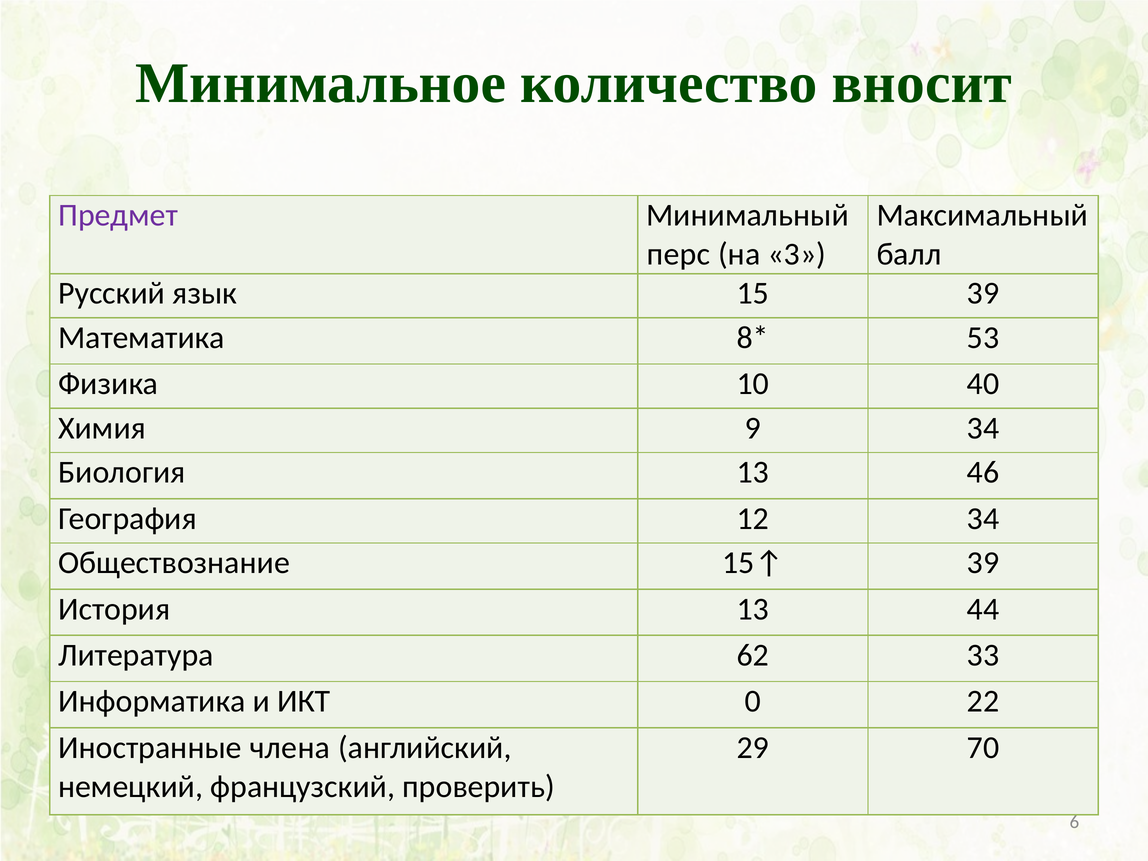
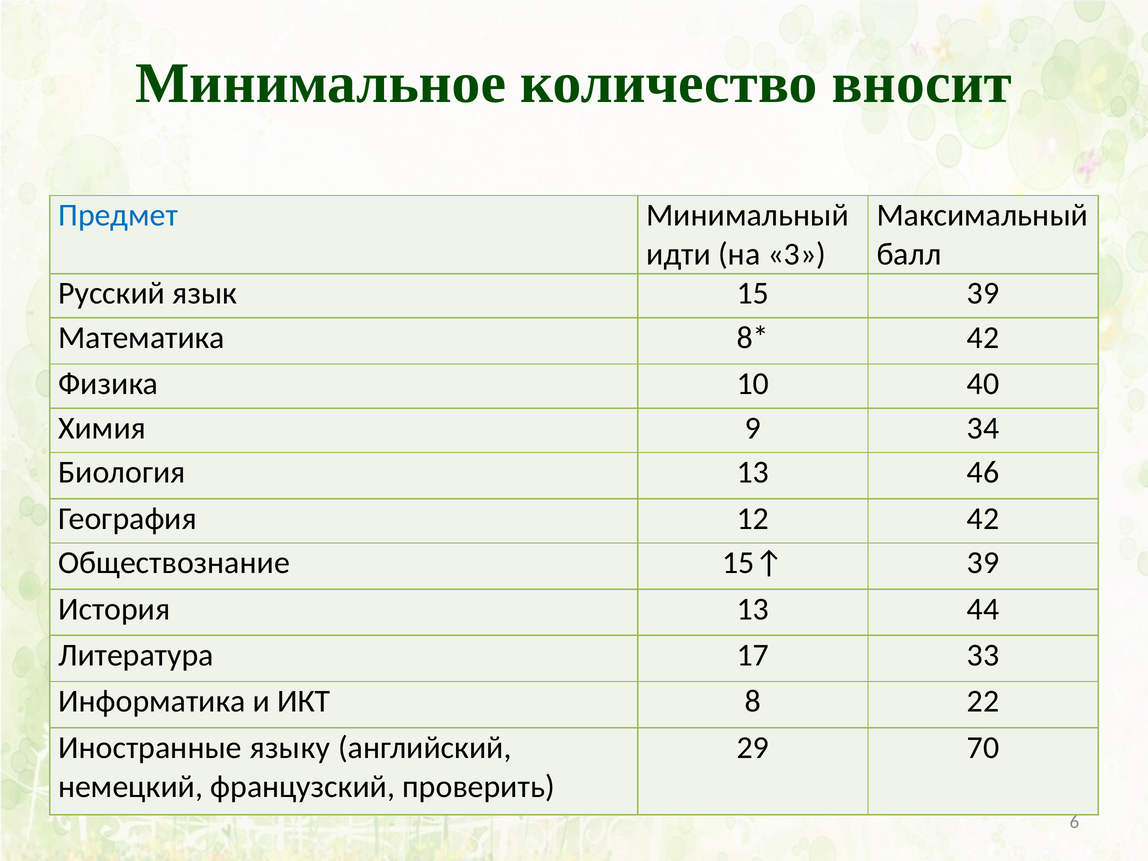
Предмет colour: purple -> blue
перс: перс -> идти
53 at (983, 338): 53 -> 42
12 34: 34 -> 42
62: 62 -> 17
0: 0 -> 8
члена: члена -> языку
